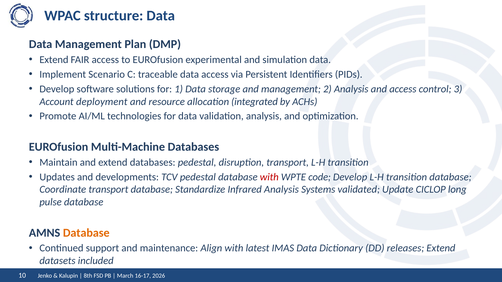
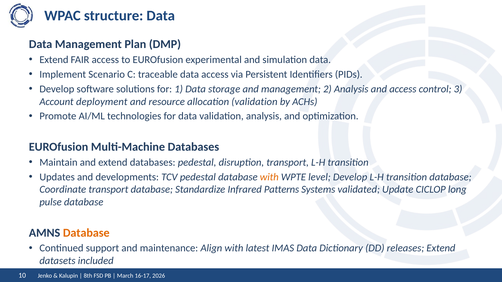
allocation integrated: integrated -> validation
with at (269, 177) colour: red -> orange
code: code -> level
Infrared Analysis: Analysis -> Patterns
